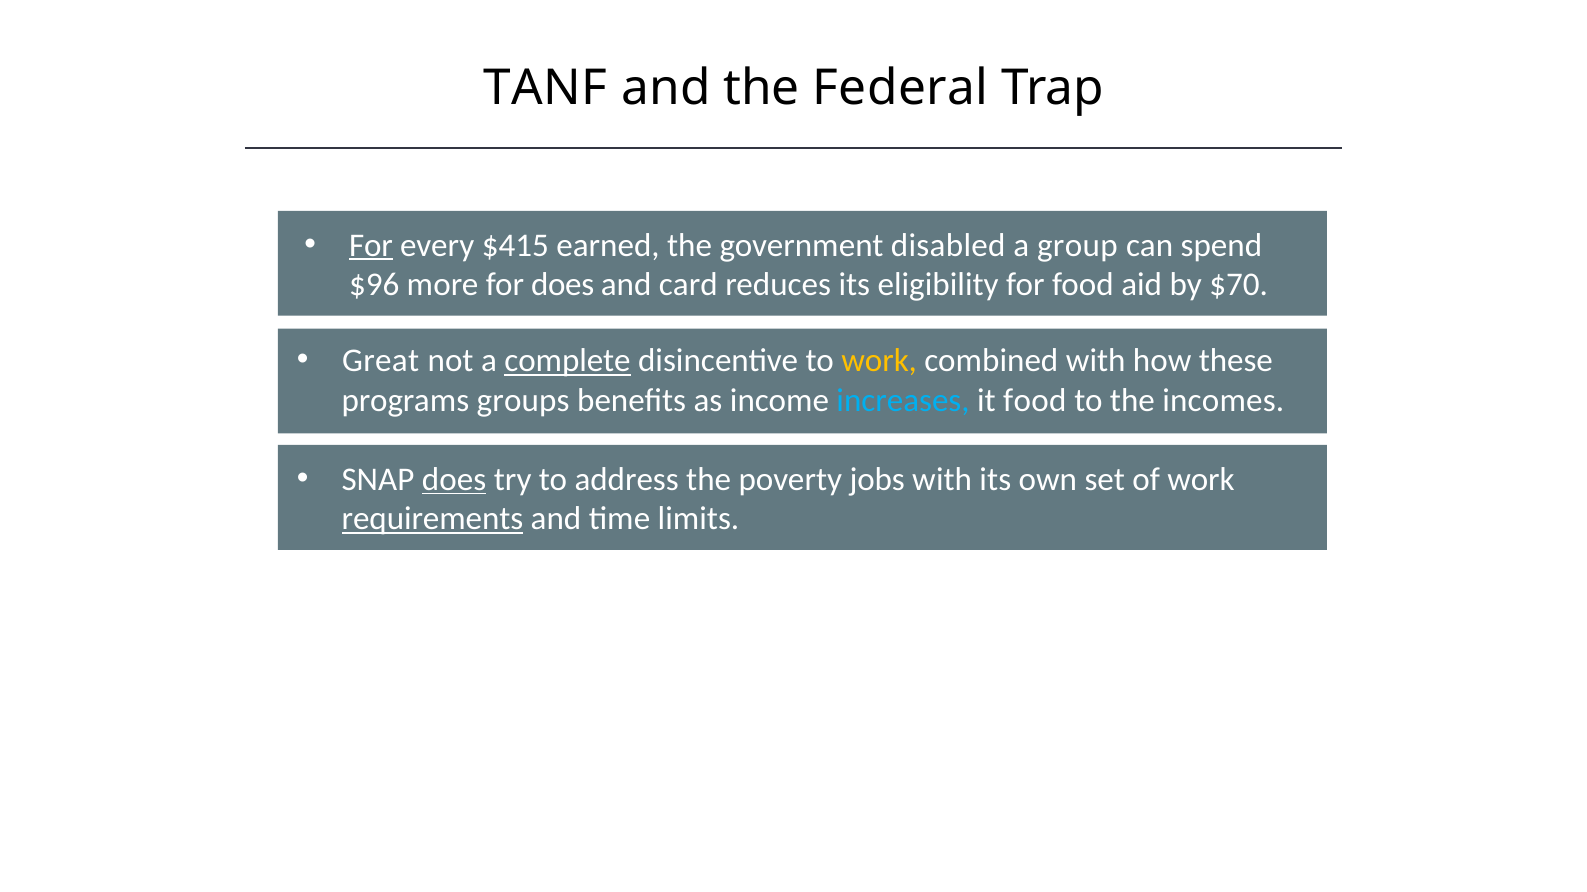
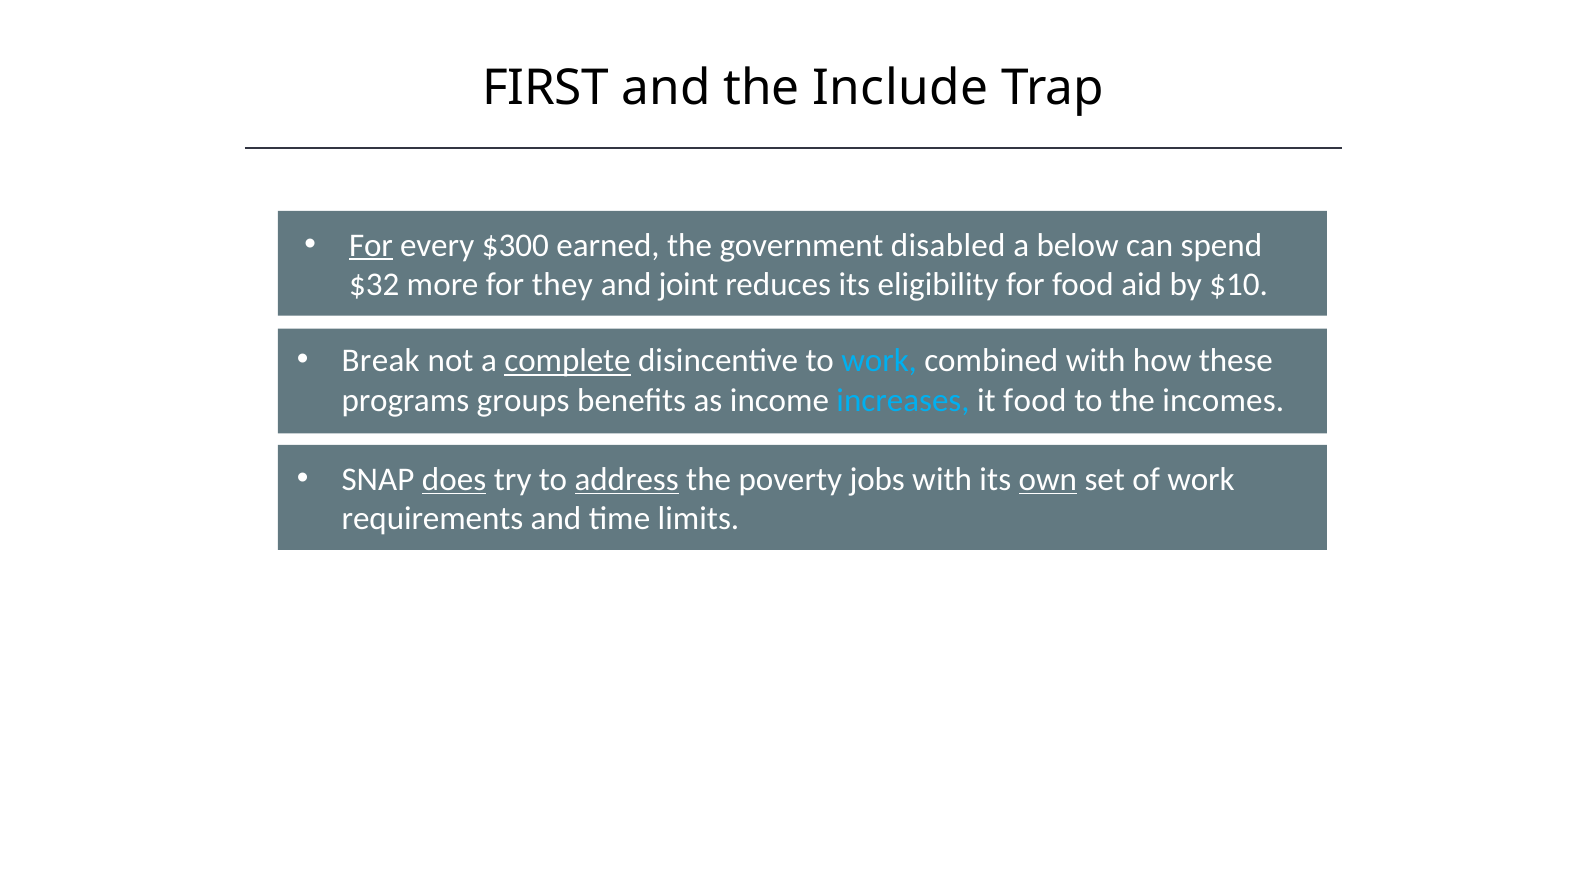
TANF: TANF -> FIRST
Federal: Federal -> Include
$415: $415 -> $300
group: group -> below
$96: $96 -> $32
for does: does -> they
card: card -> joint
$70: $70 -> $10
Great: Great -> Break
work at (879, 361) colour: yellow -> light blue
address underline: none -> present
own underline: none -> present
requirements underline: present -> none
